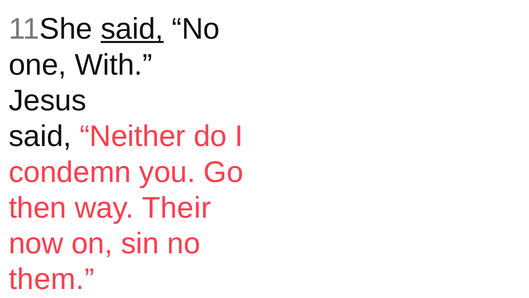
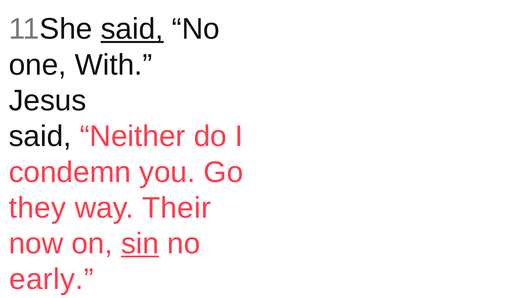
then: then -> they
sin underline: none -> present
them: them -> early
